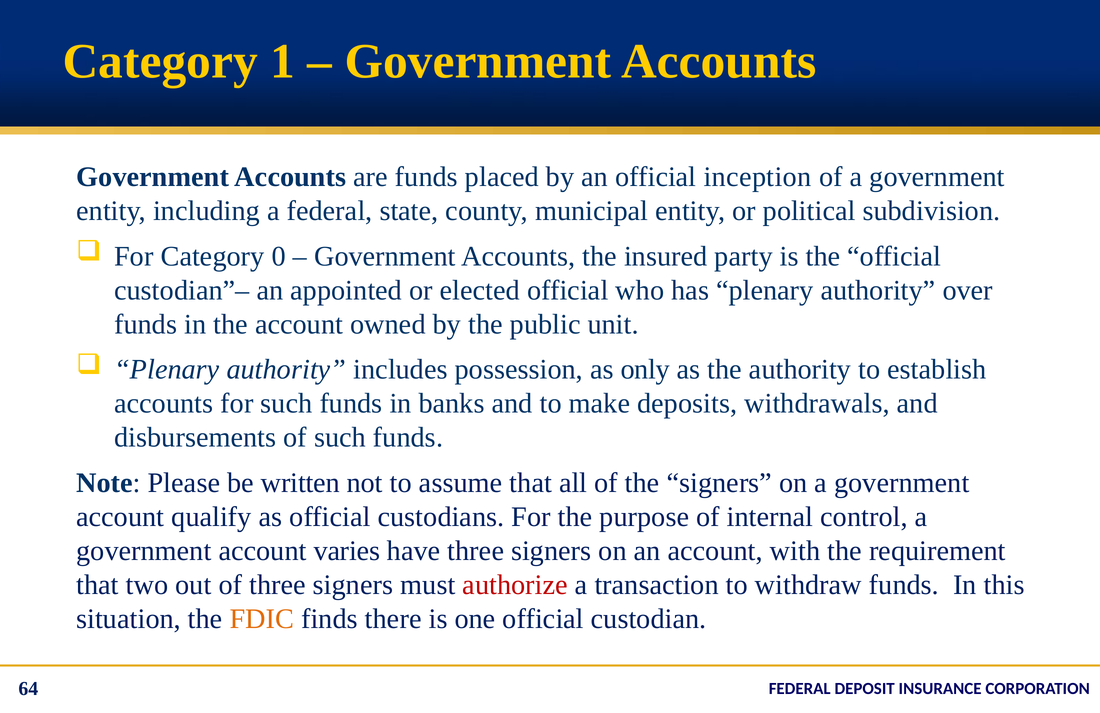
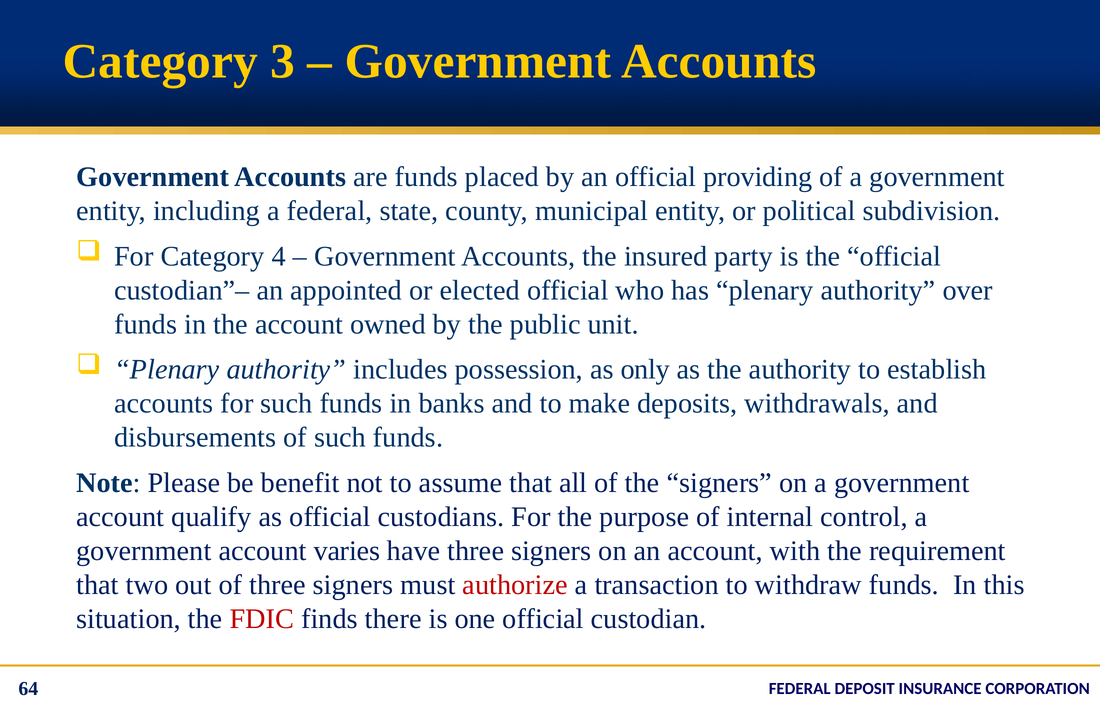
1: 1 -> 3
inception: inception -> providing
0: 0 -> 4
written: written -> benefit
FDIC colour: orange -> red
